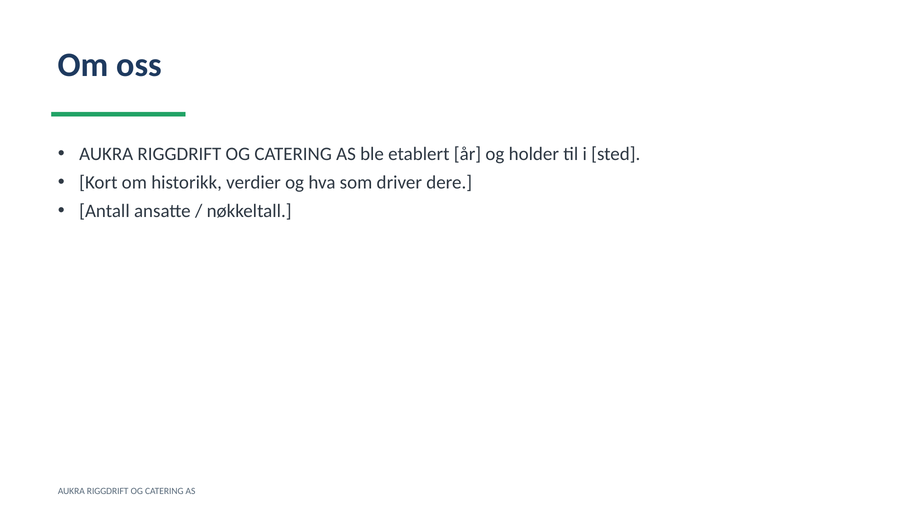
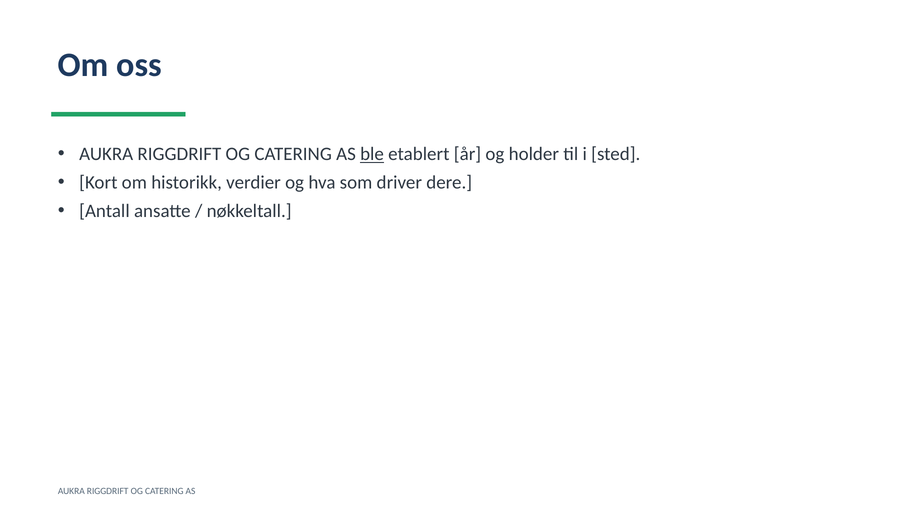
ble underline: none -> present
